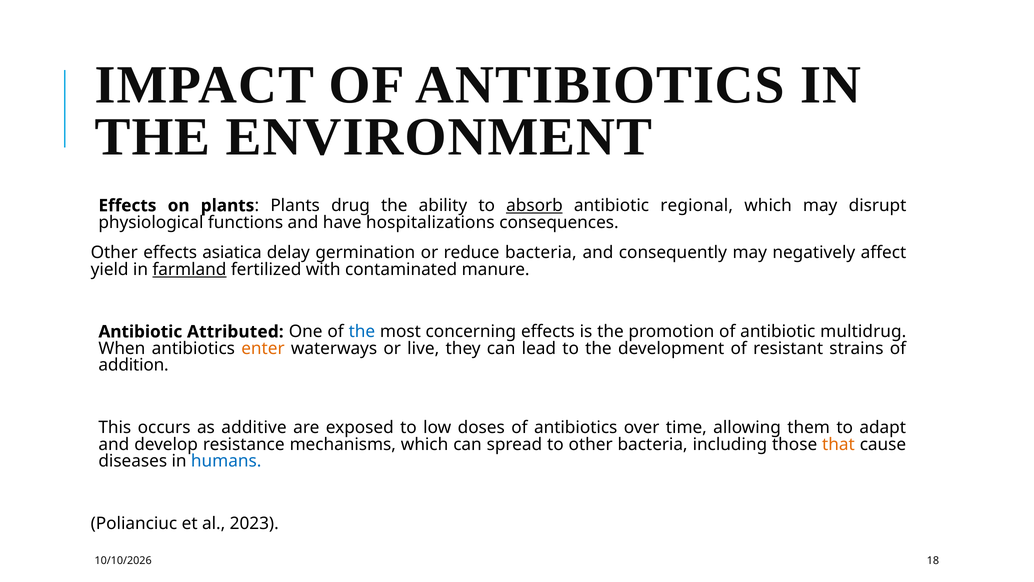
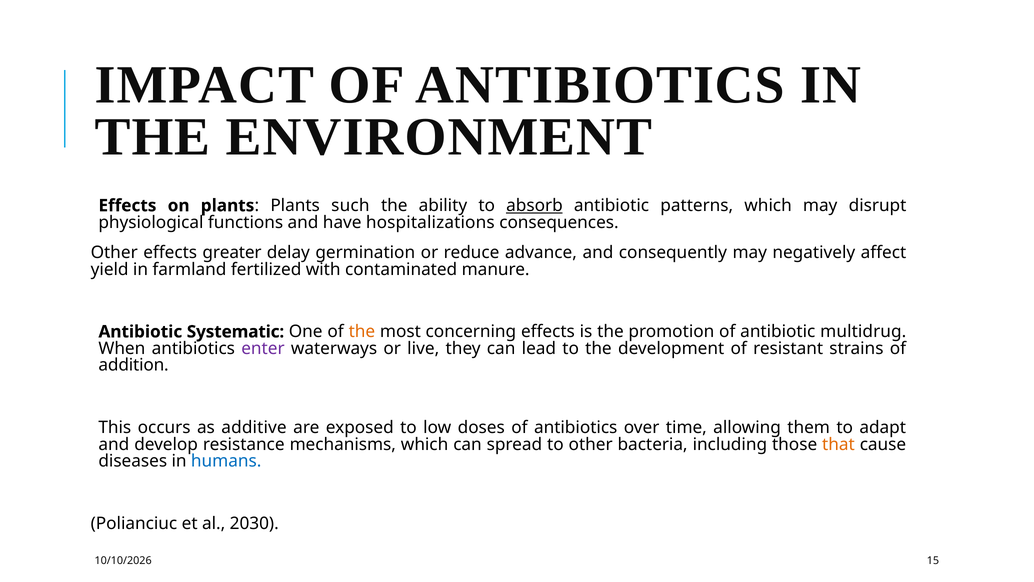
drug: drug -> such
regional: regional -> patterns
asiatica: asiatica -> greater
reduce bacteria: bacteria -> advance
farmland underline: present -> none
Attributed: Attributed -> Systematic
the at (362, 332) colour: blue -> orange
enter colour: orange -> purple
2023: 2023 -> 2030
18: 18 -> 15
